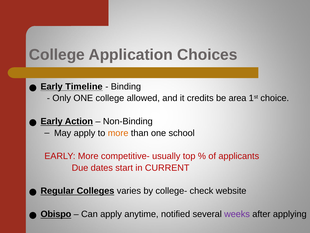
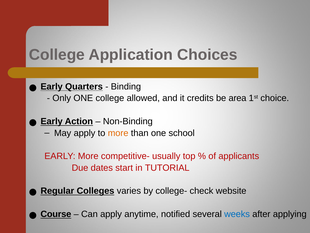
Timeline: Timeline -> Quarters
CURRENT: CURRENT -> TUTORIAL
Obispo: Obispo -> Course
weeks colour: purple -> blue
